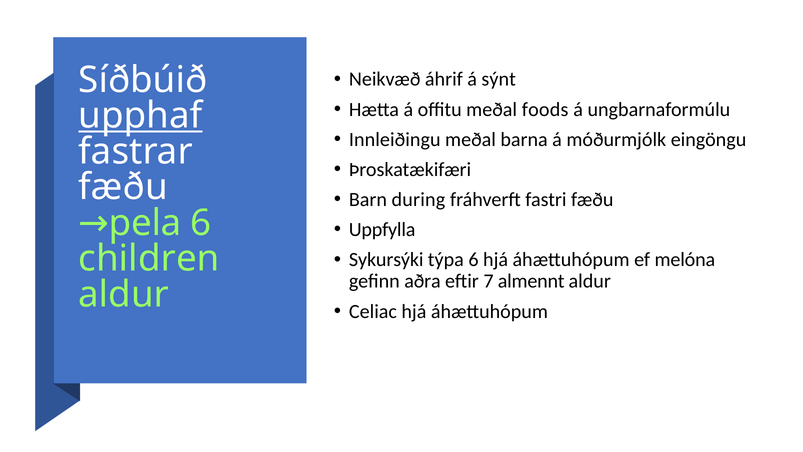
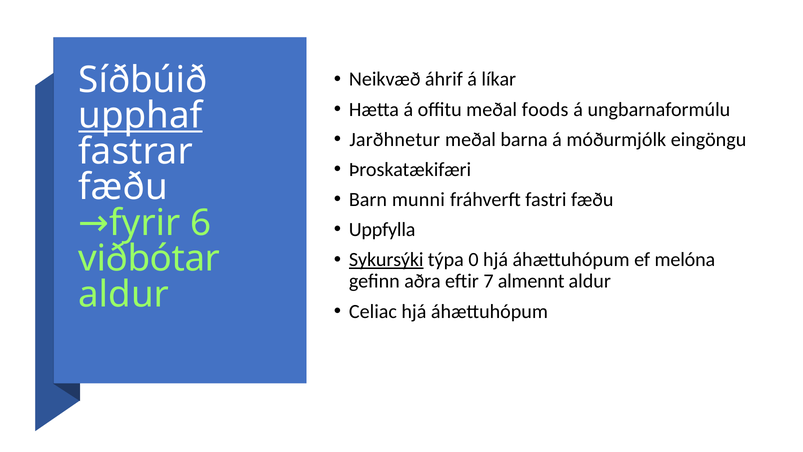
sýnt: sýnt -> líkar
Innleiðingu: Innleiðingu -> Jarðhnetur
during: during -> munni
pela: pela -> fyrir
children: children -> viðbótar
Sykursýki underline: none -> present
týpa 6: 6 -> 0
